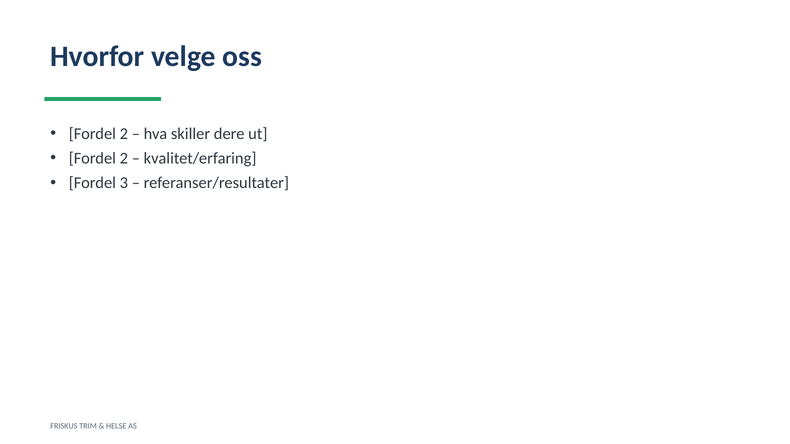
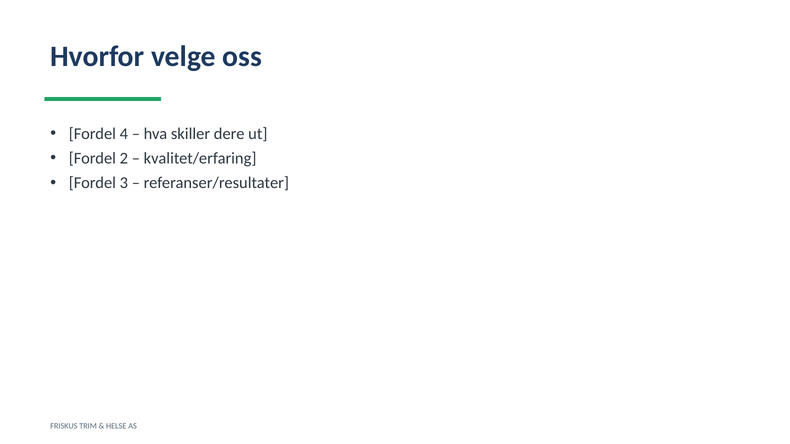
2 at (124, 134): 2 -> 4
